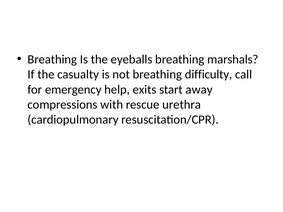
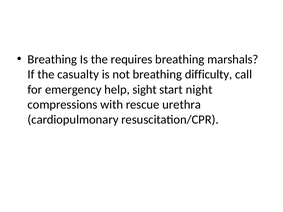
eyeballs: eyeballs -> requires
exits: exits -> sight
away: away -> night
